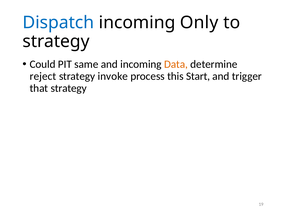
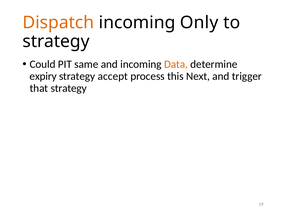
Dispatch colour: blue -> orange
reject: reject -> expiry
invoke: invoke -> accept
Start: Start -> Next
